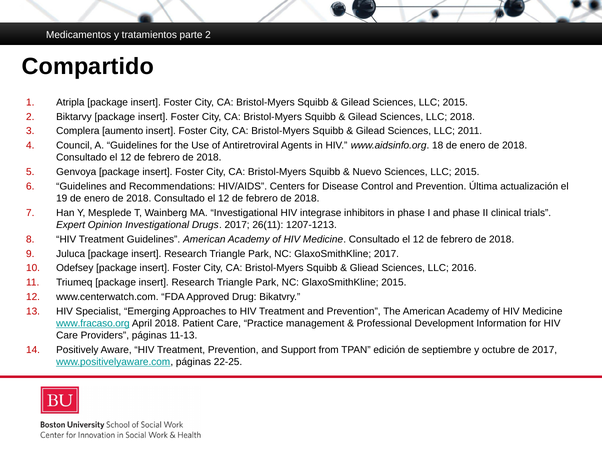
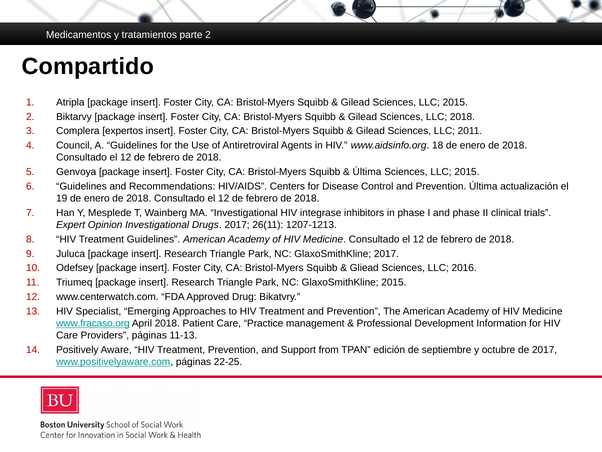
aumento: aumento -> expertos
Nuevo at (367, 172): Nuevo -> Última
